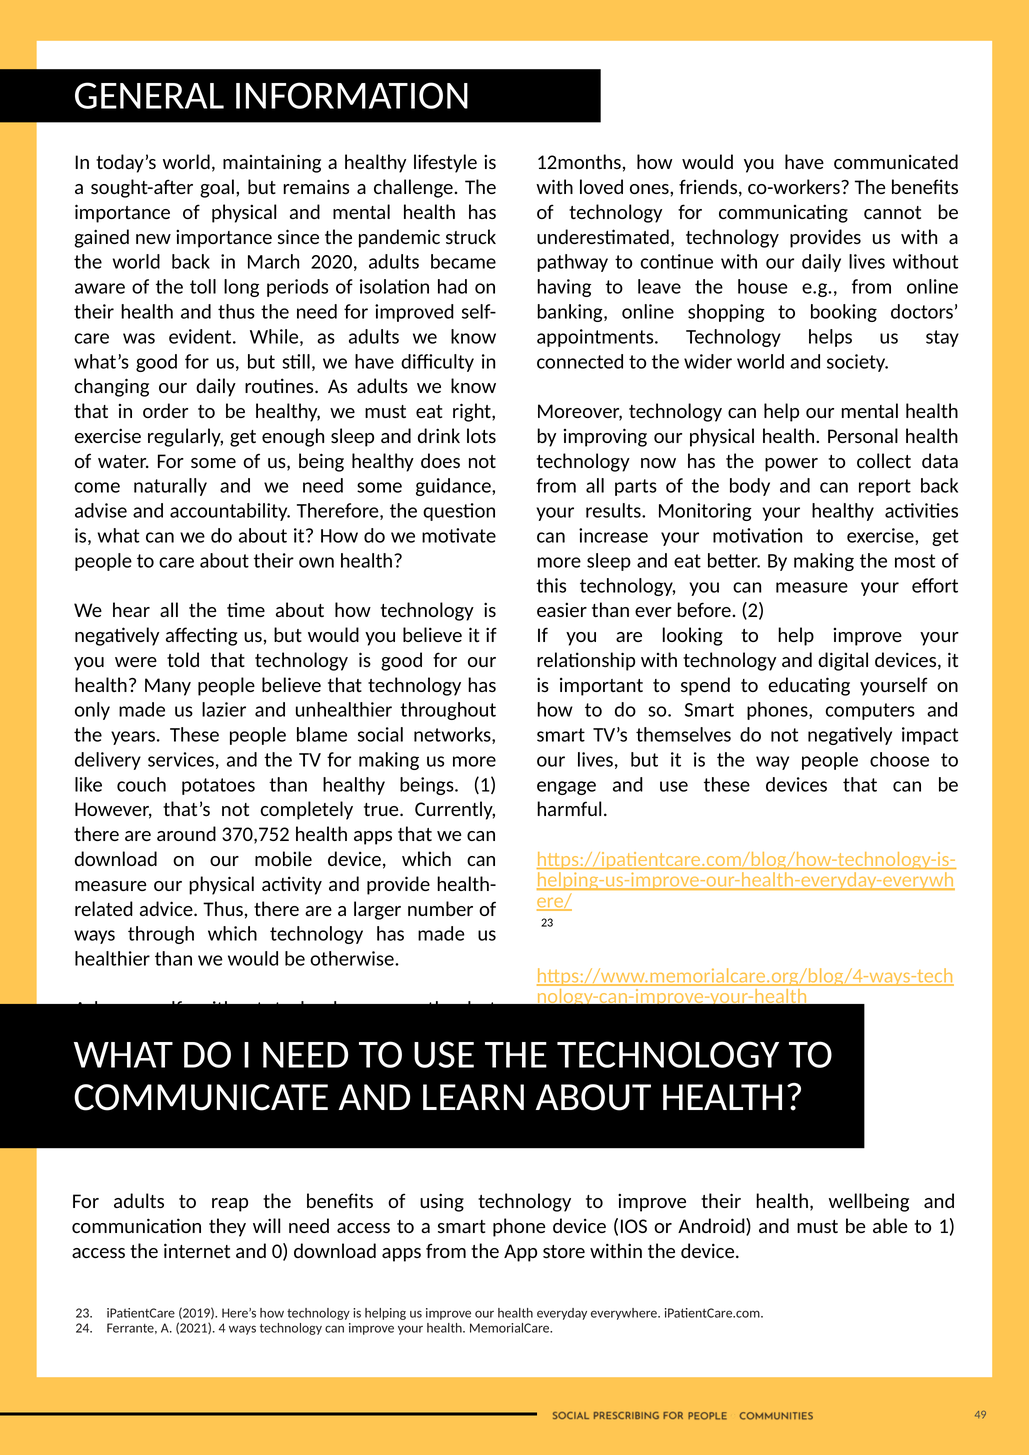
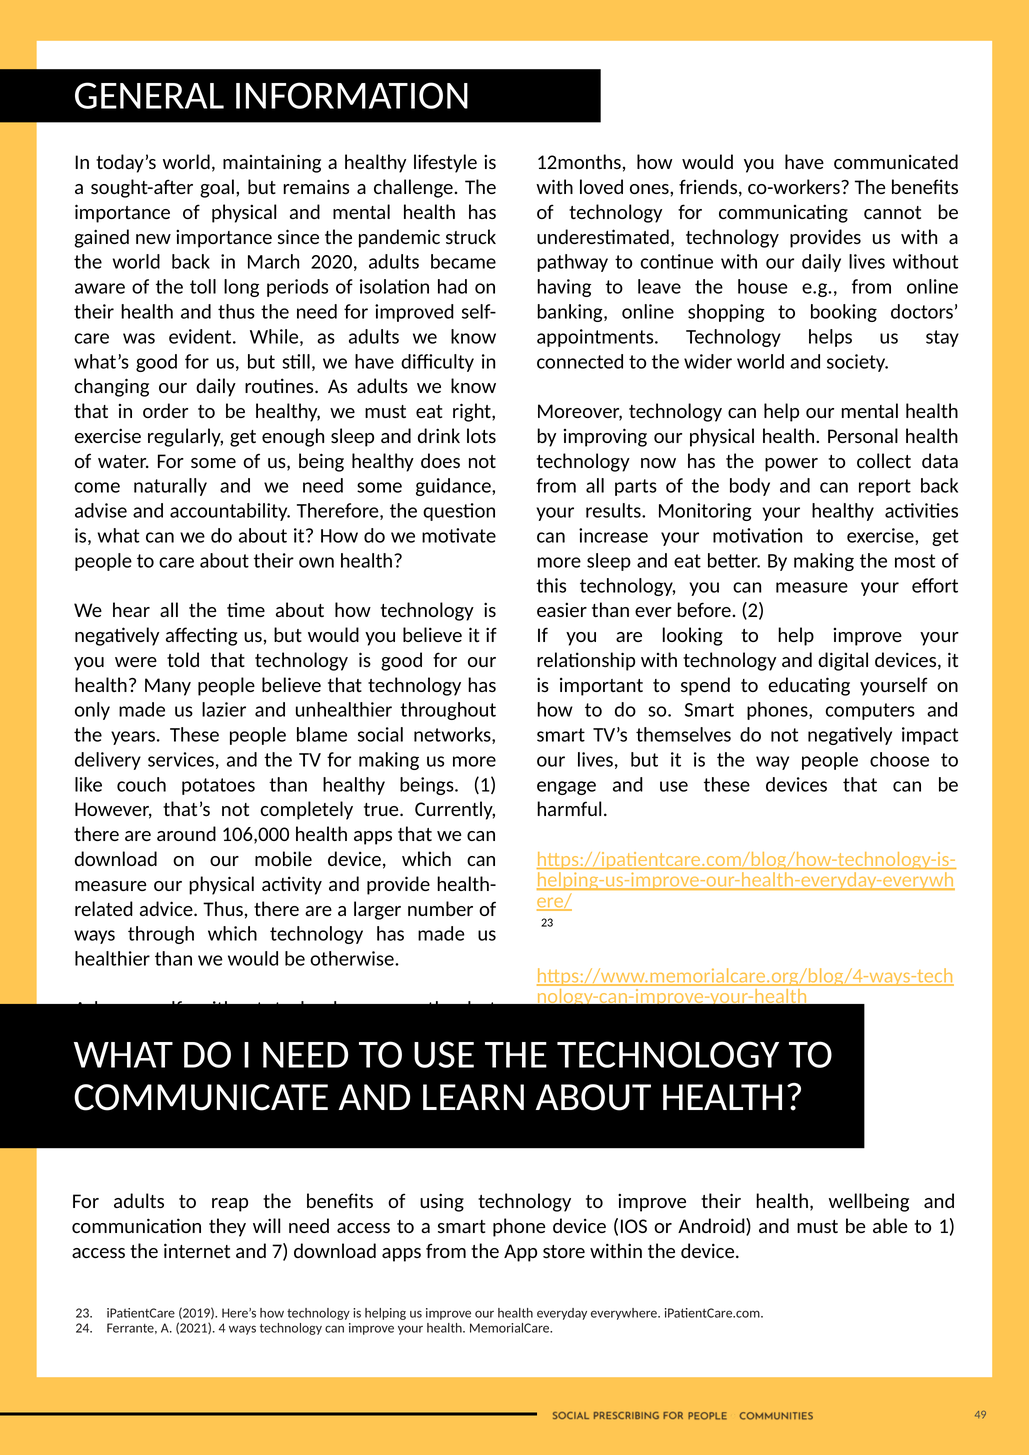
370,752: 370,752 -> 106,000
0: 0 -> 7
